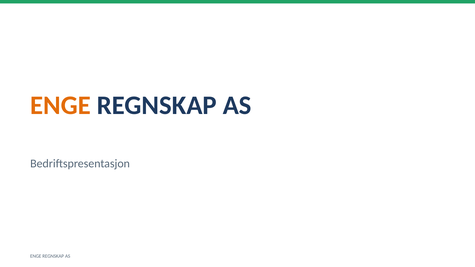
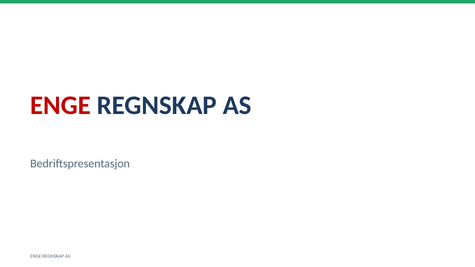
ENGE at (61, 105) colour: orange -> red
